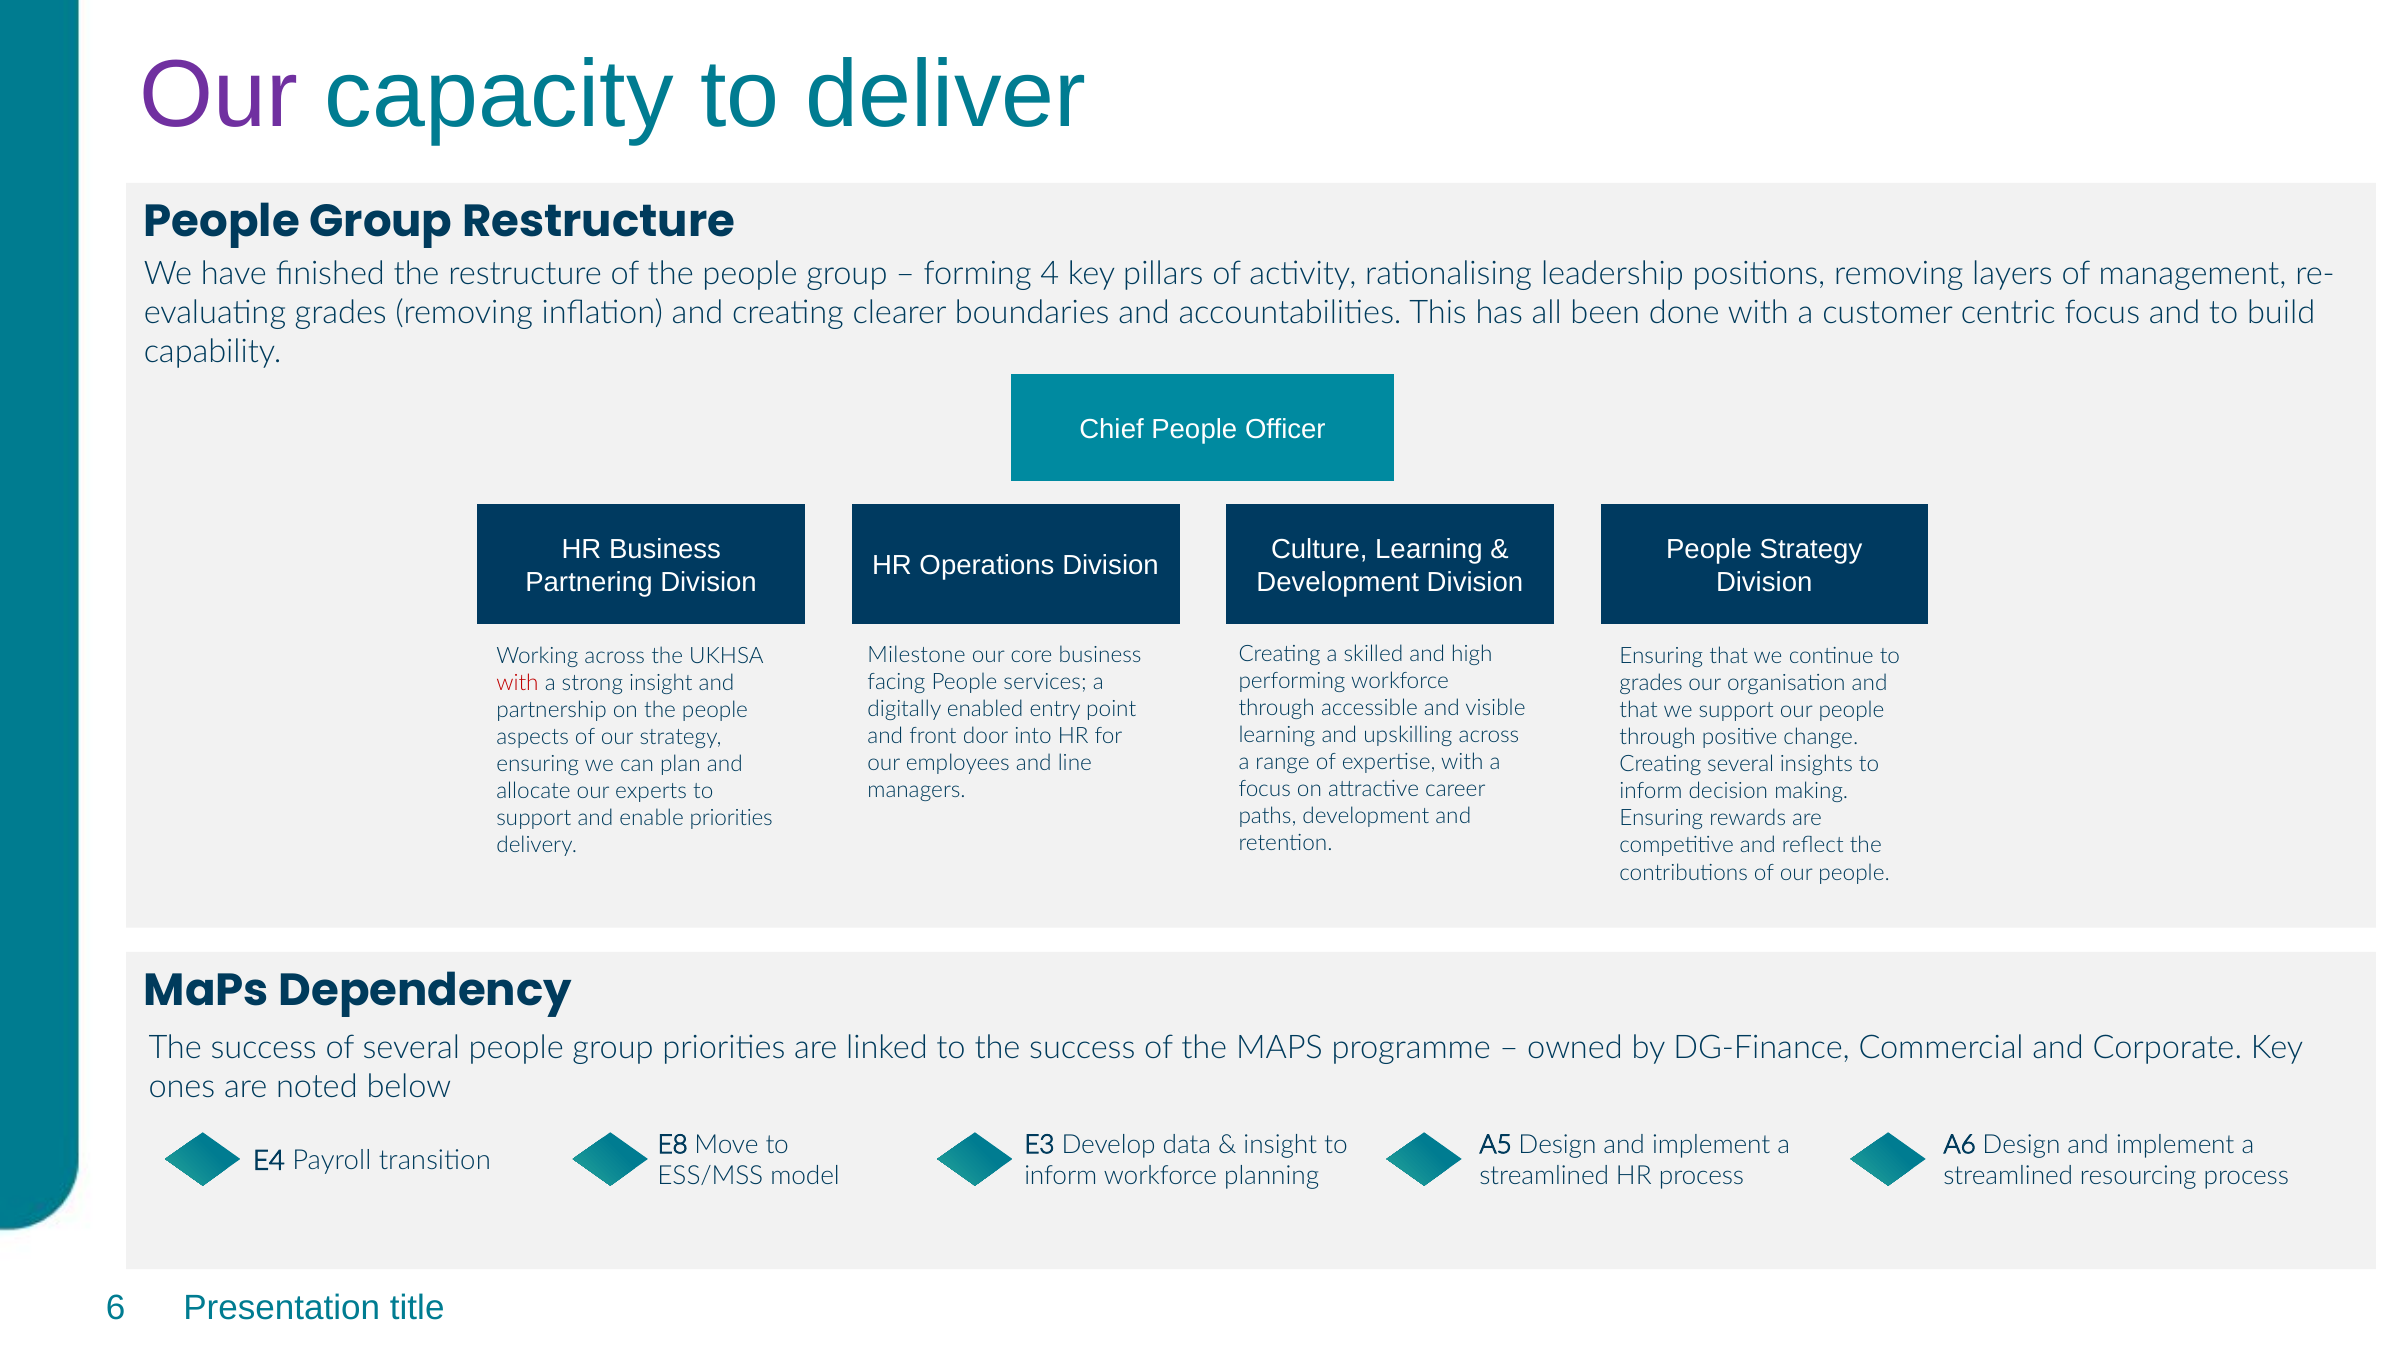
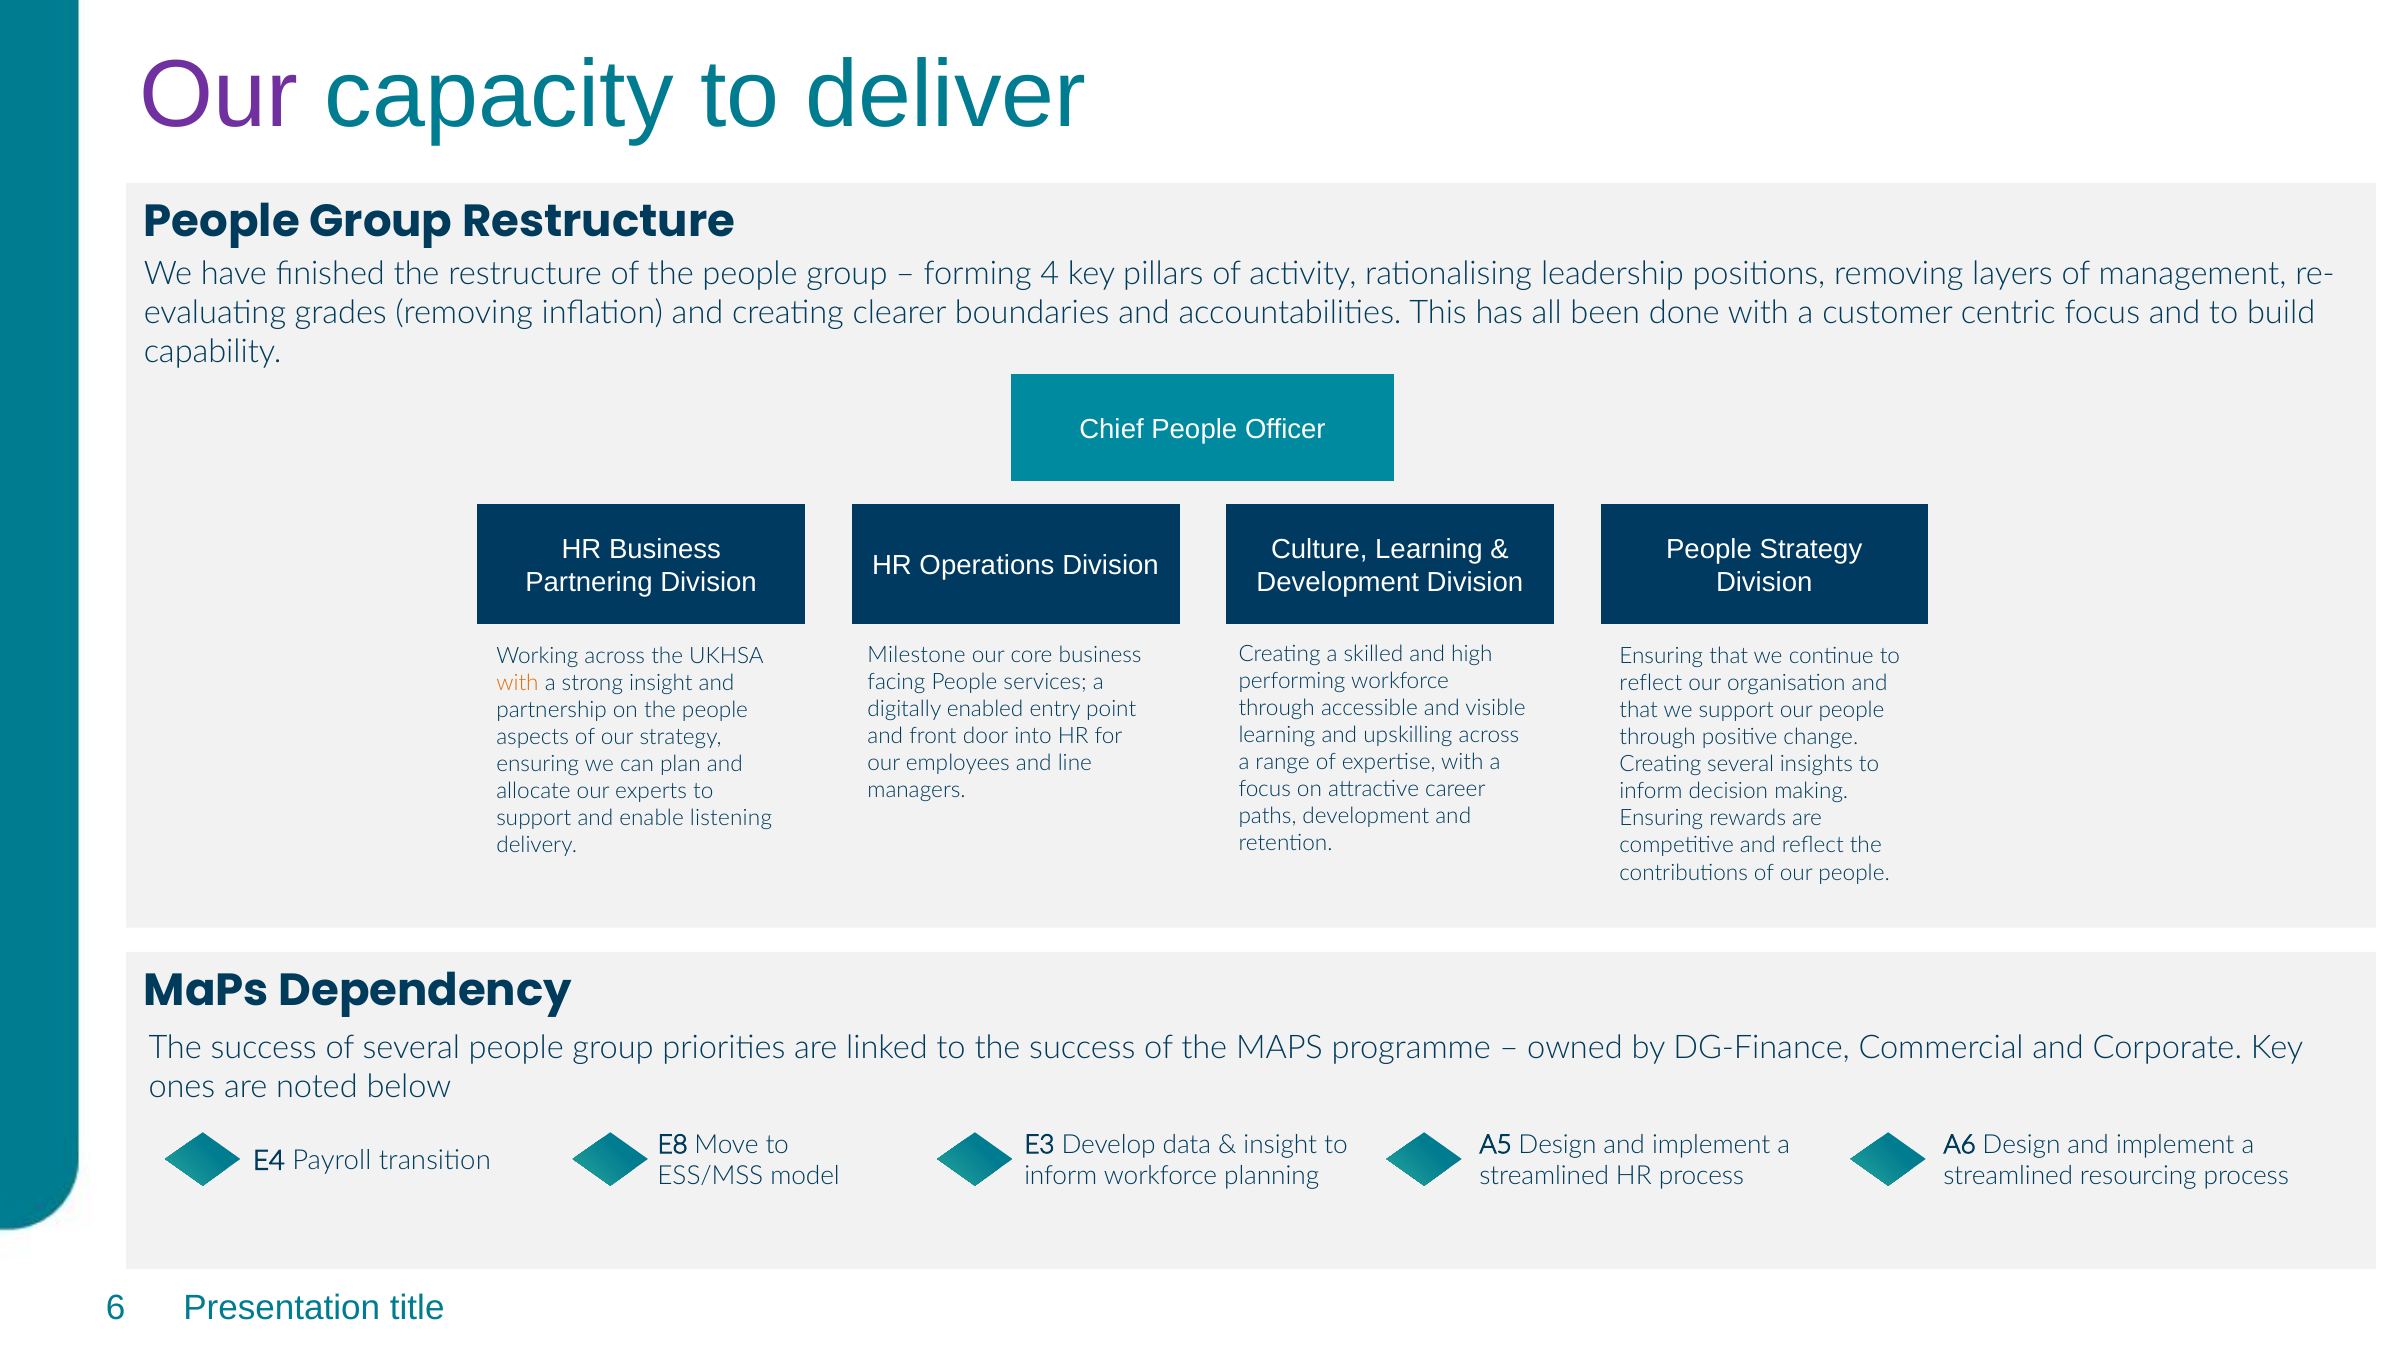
with at (518, 683) colour: red -> orange
grades at (1651, 683): grades -> reflect
enable priorities: priorities -> listening
